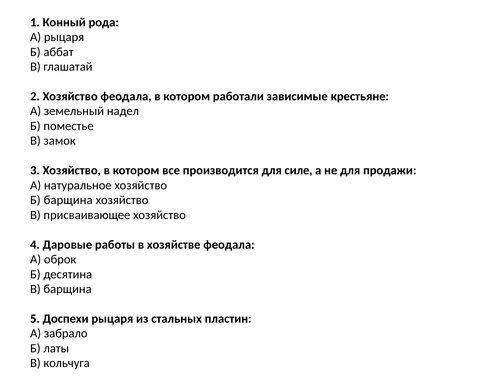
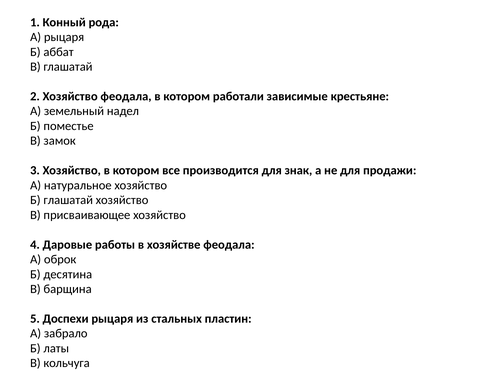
силе: силе -> знак
Б барщина: барщина -> глашатай
